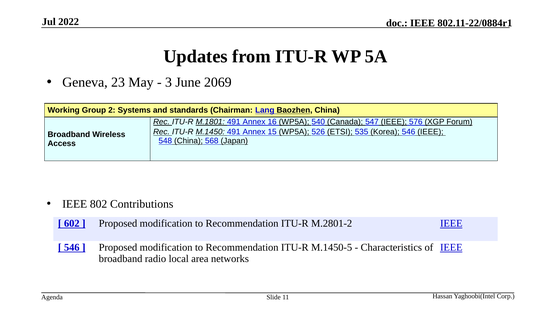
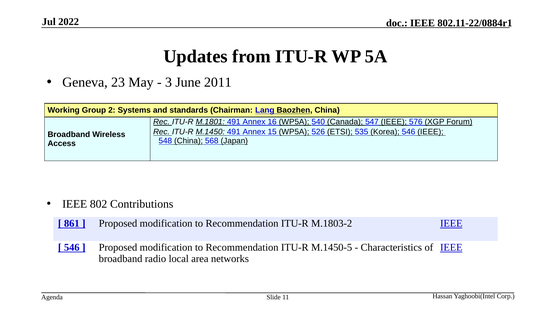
2069: 2069 -> 2011
602: 602 -> 861
M.2801-2: M.2801-2 -> M.1803-2
